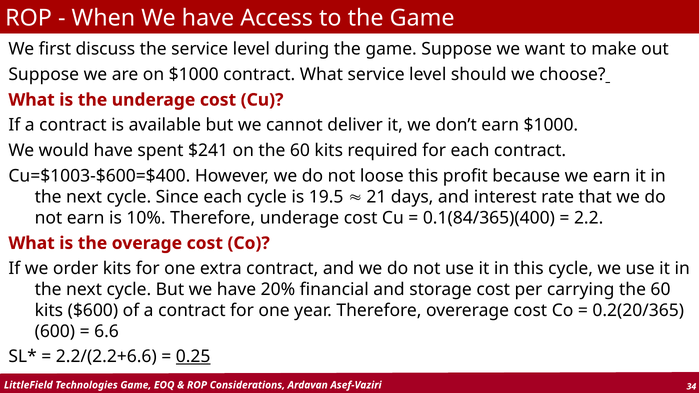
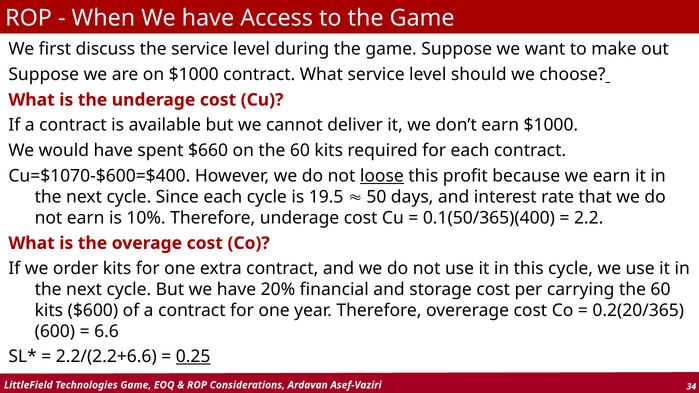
$241: $241 -> $660
Cu=$1003-$600=$400: Cu=$1003-$600=$400 -> Cu=$1070-$600=$400
loose underline: none -> present
21: 21 -> 50
0.1(84/365)(400: 0.1(84/365)(400 -> 0.1(50/365)(400
